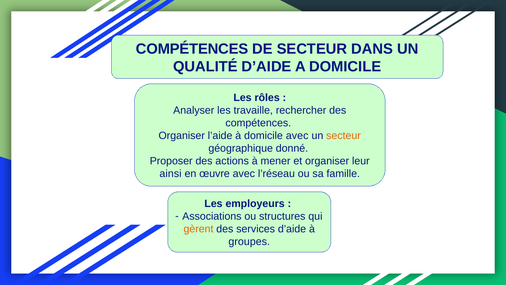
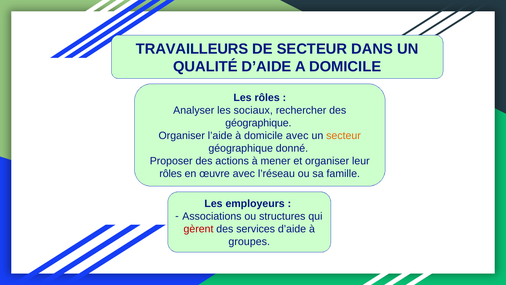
COMPÉTENCES at (192, 49): COMPÉTENCES -> TRAVAILLEURS
travaille: travaille -> sociaux
compétences at (258, 123): compétences -> géographique
ainsi at (171, 174): ainsi -> rôles
gèrent colour: orange -> red
